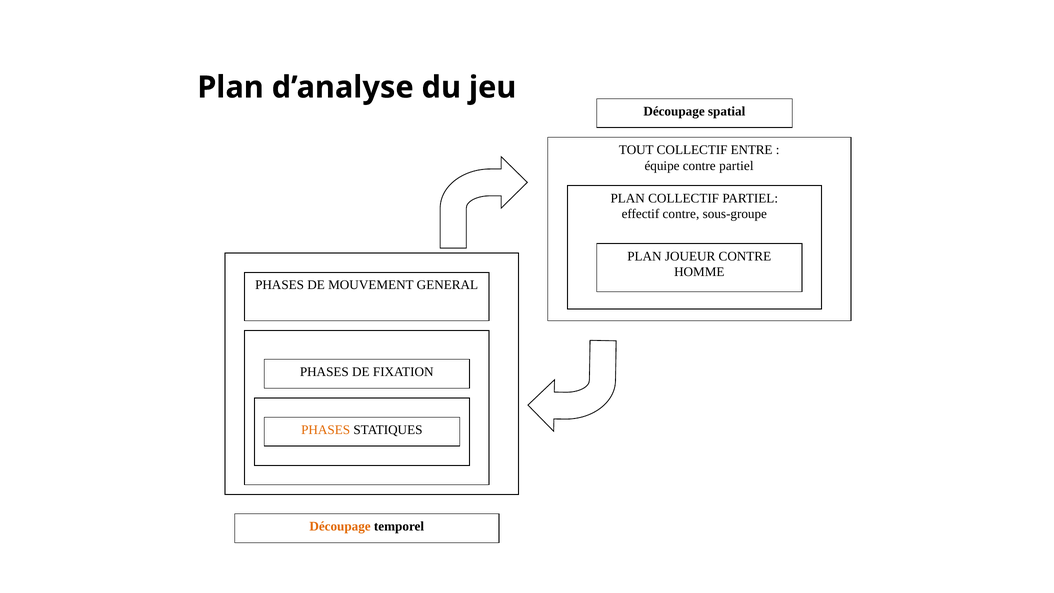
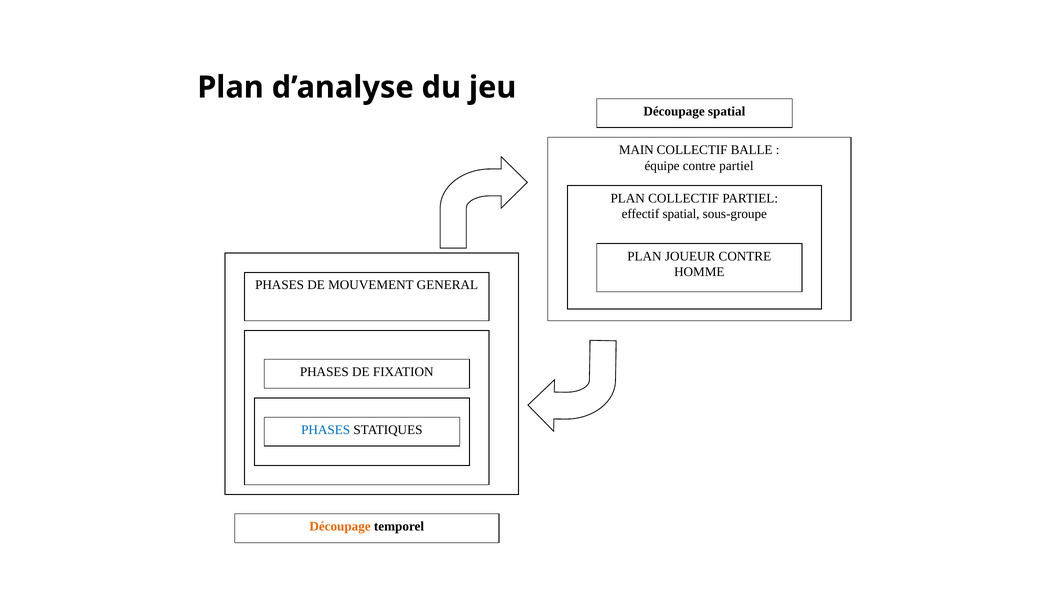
TOUT: TOUT -> MAIN
ENTRE: ENTRE -> BALLE
effectif contre: contre -> spatial
PHASES at (326, 430) colour: orange -> blue
